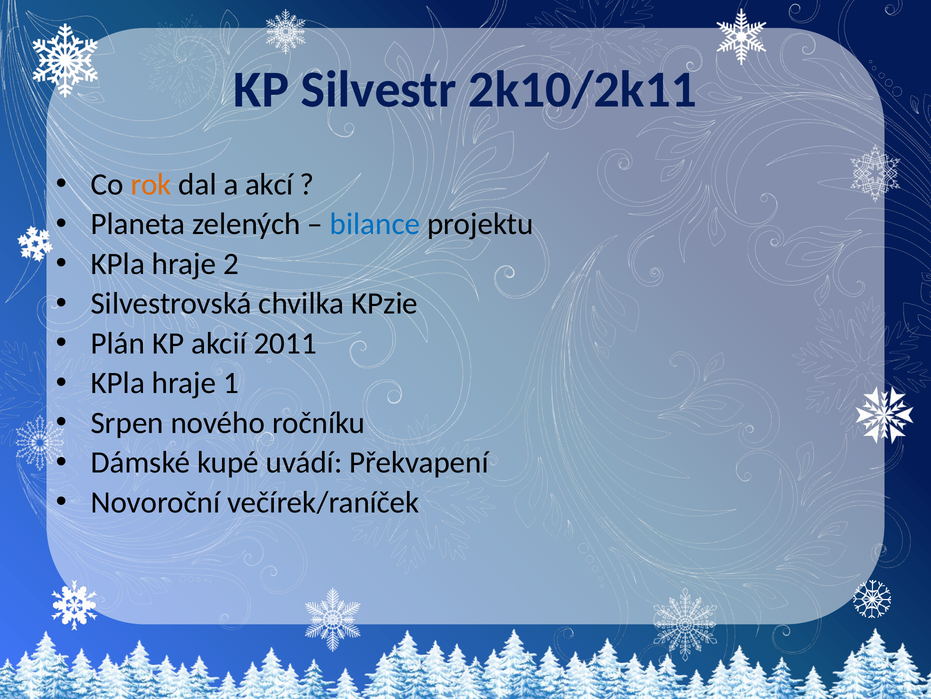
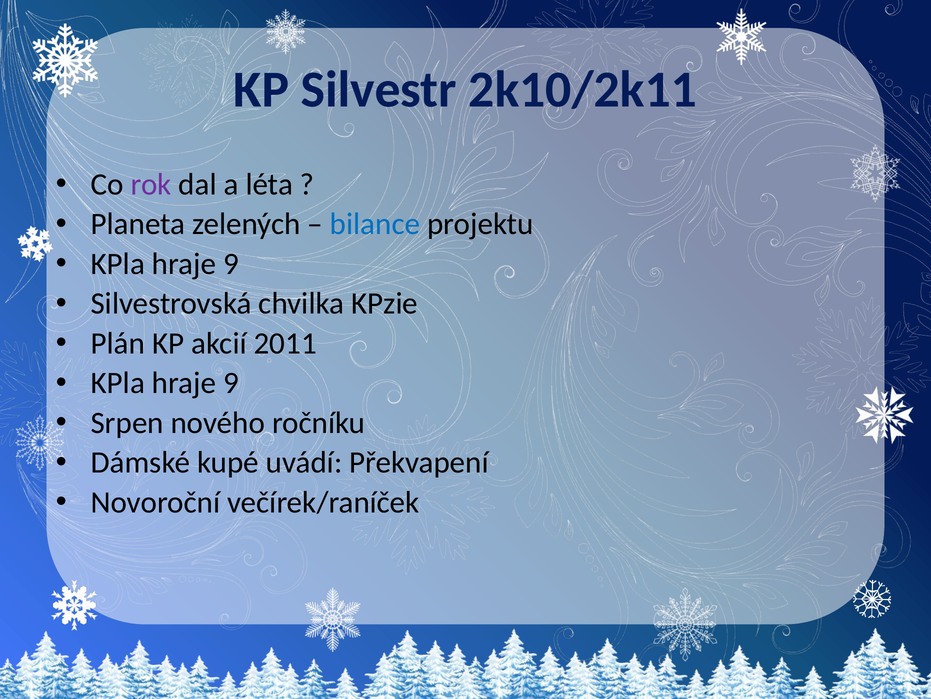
rok colour: orange -> purple
akcí: akcí -> léta
2 at (231, 264): 2 -> 9
1 at (231, 383): 1 -> 9
